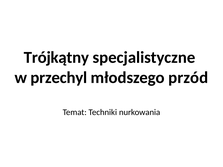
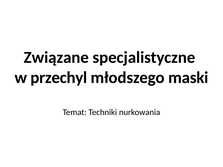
Trójkątny: Trójkątny -> Związane
przód: przód -> maski
